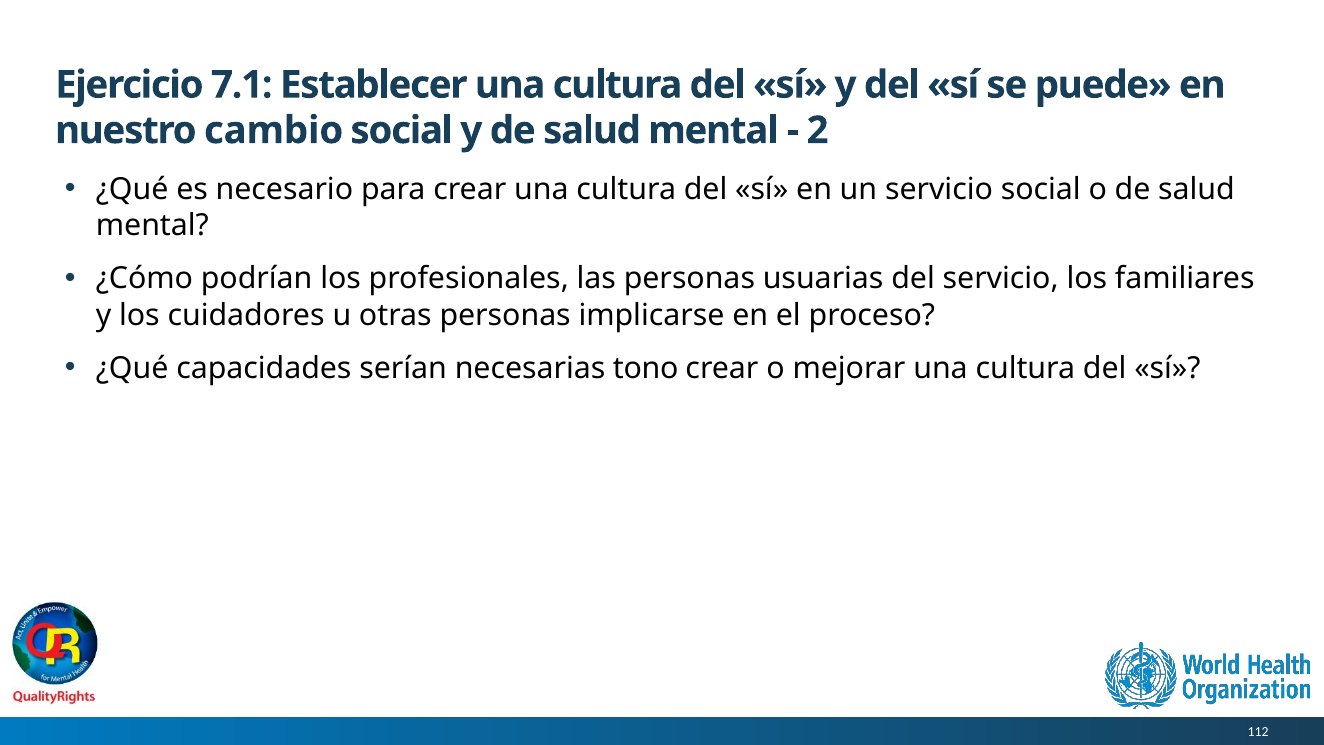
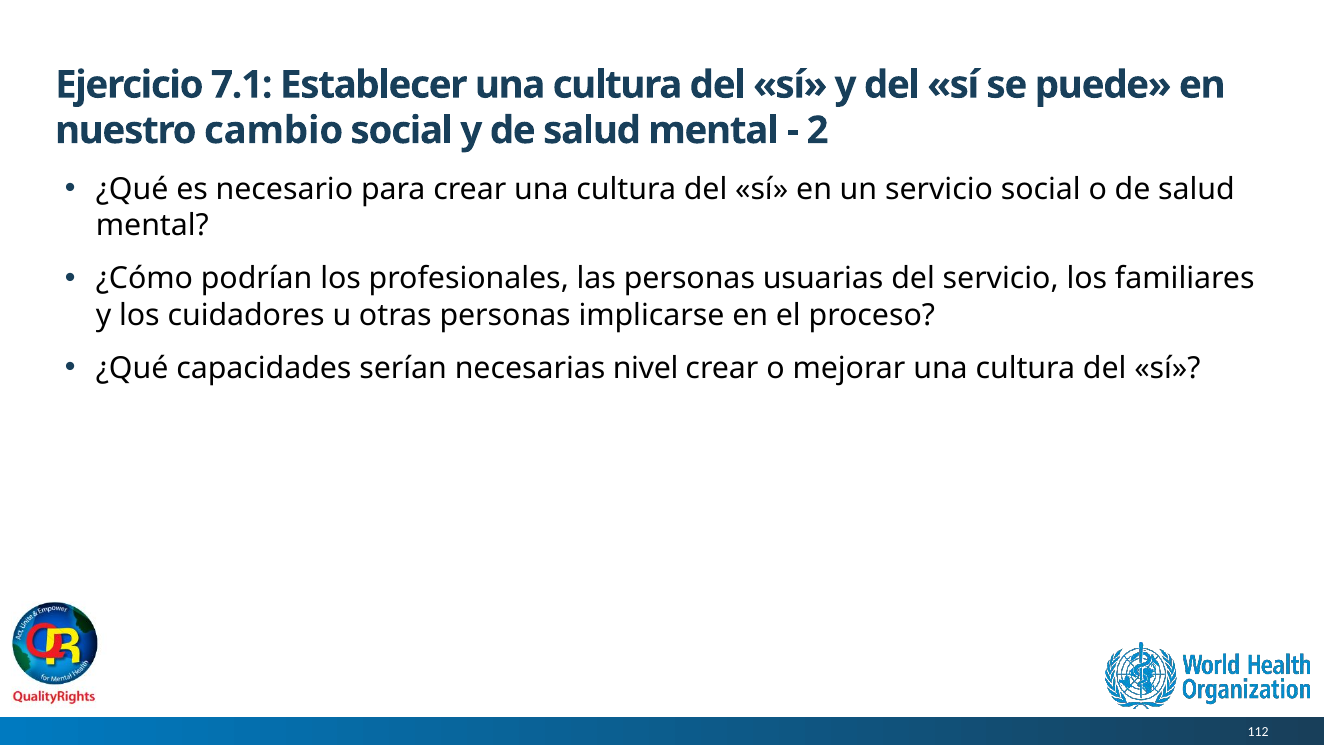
tono: tono -> nivel
